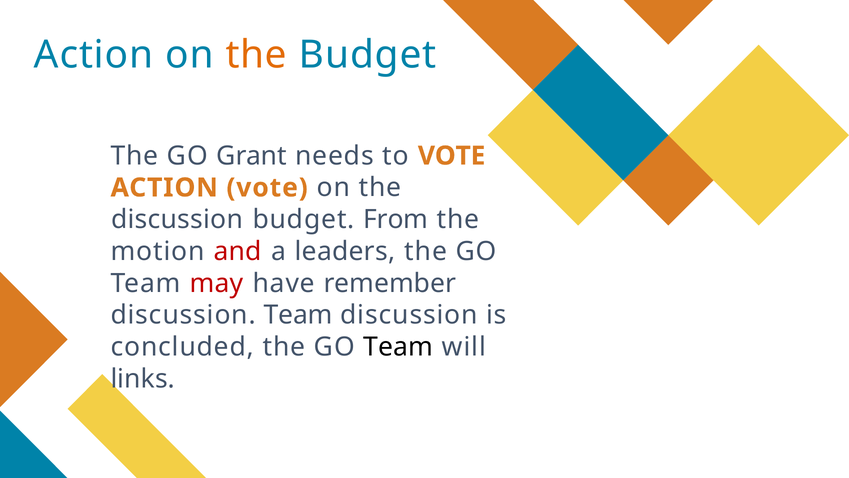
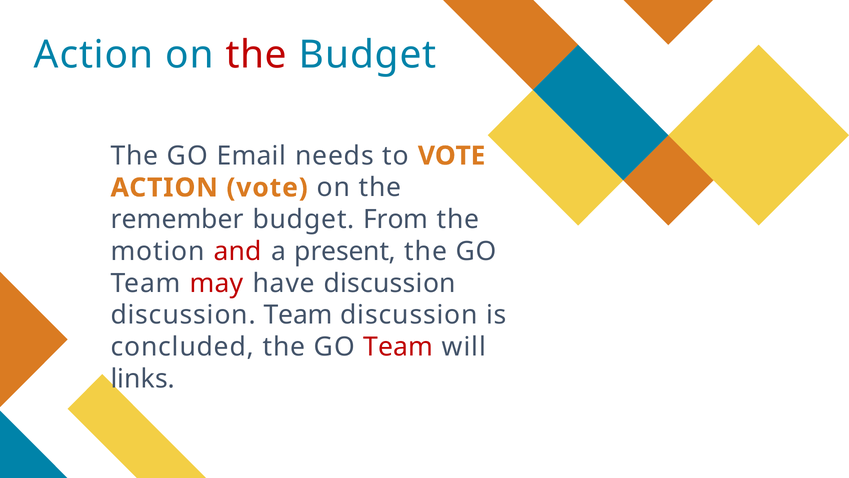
the at (256, 55) colour: orange -> red
Grant: Grant -> Email
discussion at (177, 219): discussion -> remember
leaders: leaders -> present
have remember: remember -> discussion
Team at (398, 347) colour: black -> red
